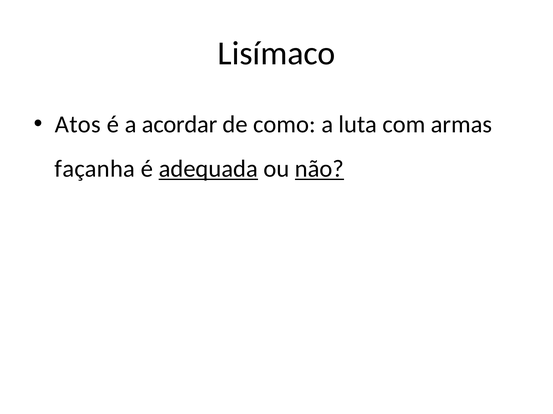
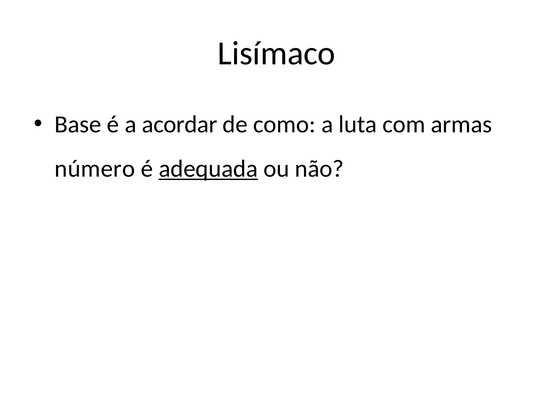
Atos: Atos -> Base
façanha: façanha -> número
não underline: present -> none
